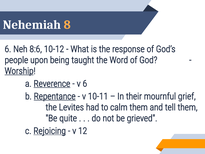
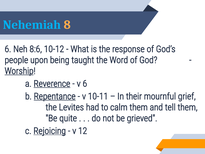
Nehemiah colour: white -> light blue
